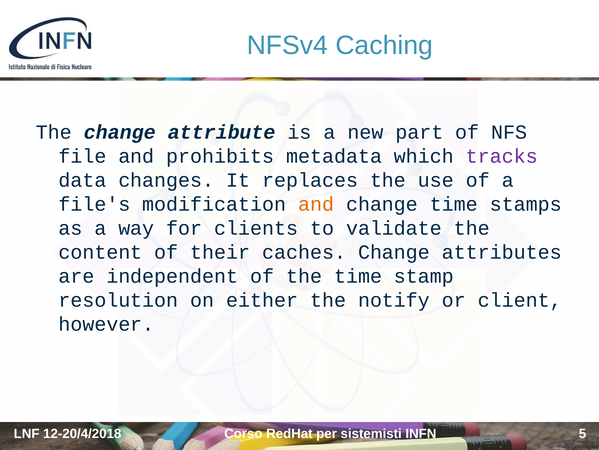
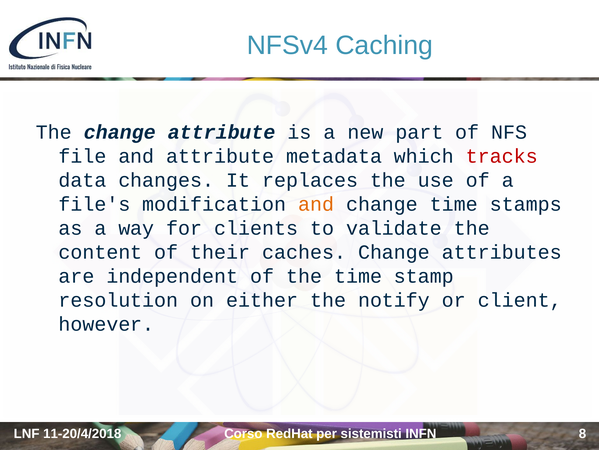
and prohibits: prohibits -> attribute
tracks colour: purple -> red
12-20/4/2018: 12-20/4/2018 -> 11-20/4/2018
5: 5 -> 8
